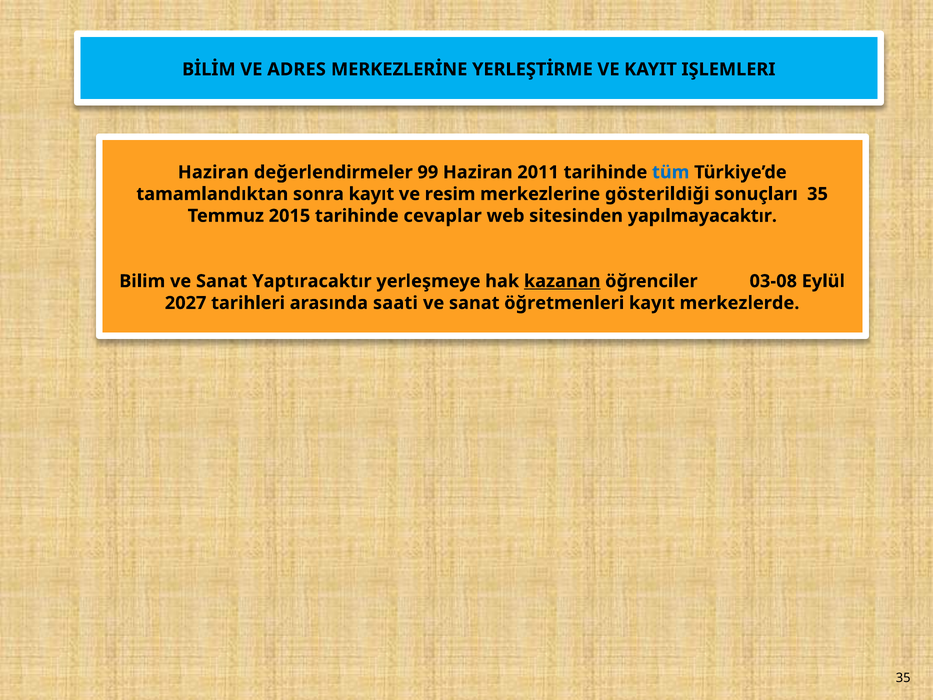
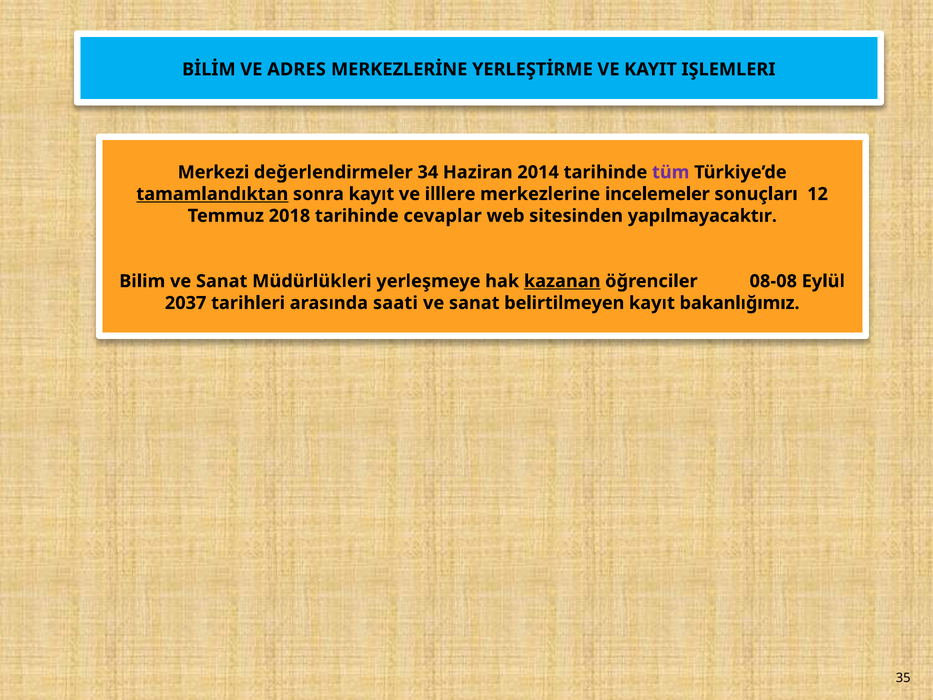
Haziran at (213, 172): Haziran -> Merkezi
99: 99 -> 34
2011: 2011 -> 2014
tüm colour: blue -> purple
tamamlandıktan underline: none -> present
resim: resim -> illlere
gösterildiği: gösterildiği -> incelemeler
sonuçları 35: 35 -> 12
2015: 2015 -> 2018
Yaptıracaktır: Yaptıracaktır -> Müdürlükleri
03-08: 03-08 -> 08-08
2027: 2027 -> 2037
öğretmenleri: öğretmenleri -> belirtilmeyen
merkezlerde: merkezlerde -> bakanlığımız
